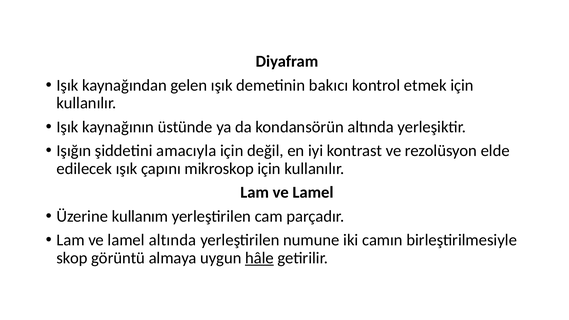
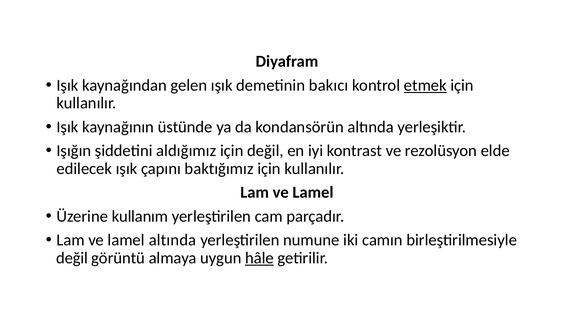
etmek underline: none -> present
amacıyla: amacıyla -> aldığımız
mikroskop: mikroskop -> baktığımız
skop at (72, 258): skop -> değil
